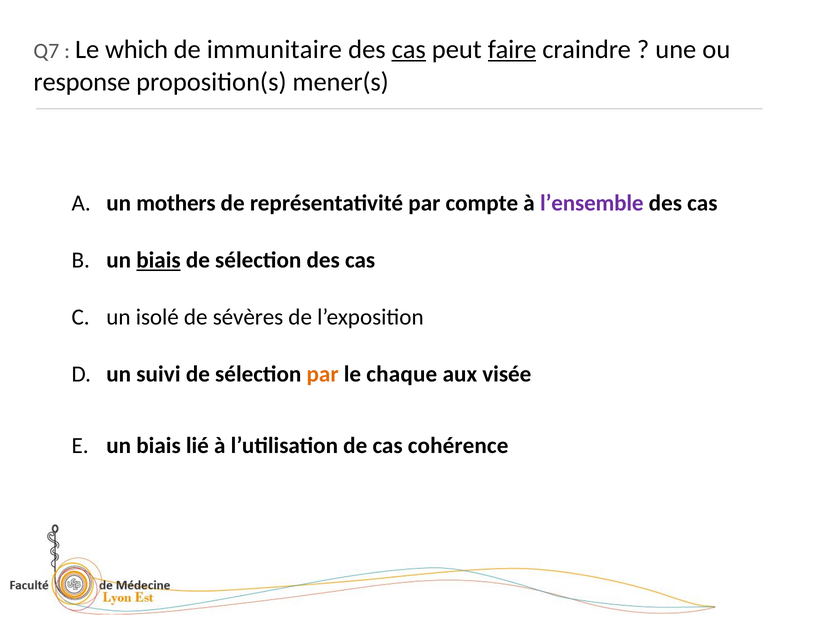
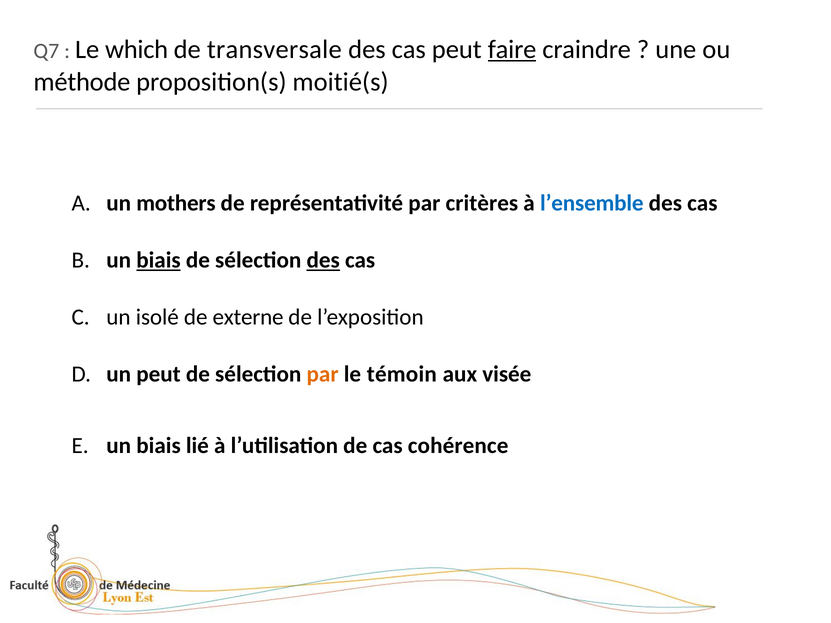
immunitaire: immunitaire -> transversale
cas at (409, 49) underline: present -> none
response: response -> méthode
mener(s: mener(s -> moitié(s
compte: compte -> critères
l’ensemble colour: purple -> blue
des at (323, 260) underline: none -> present
sévères: sévères -> externe
un suivi: suivi -> peut
chaque: chaque -> témoin
